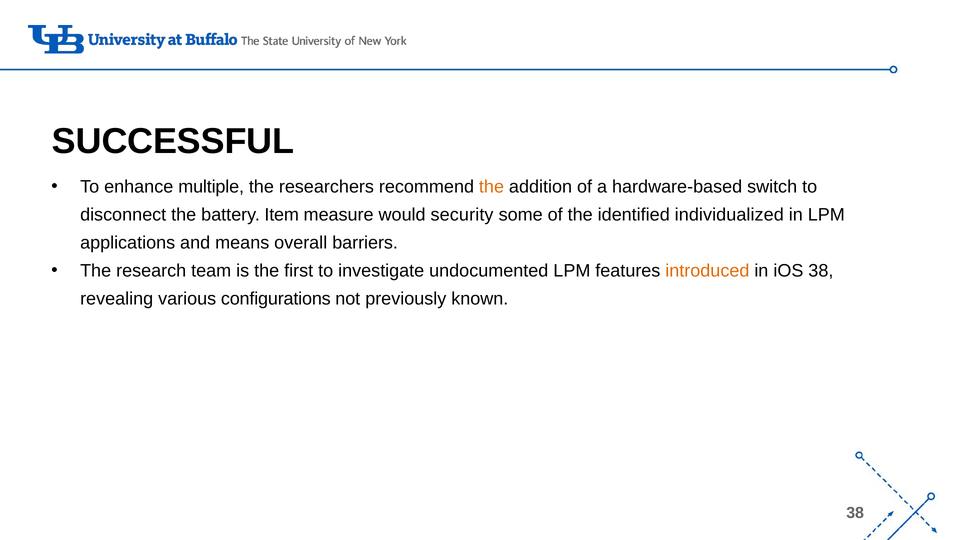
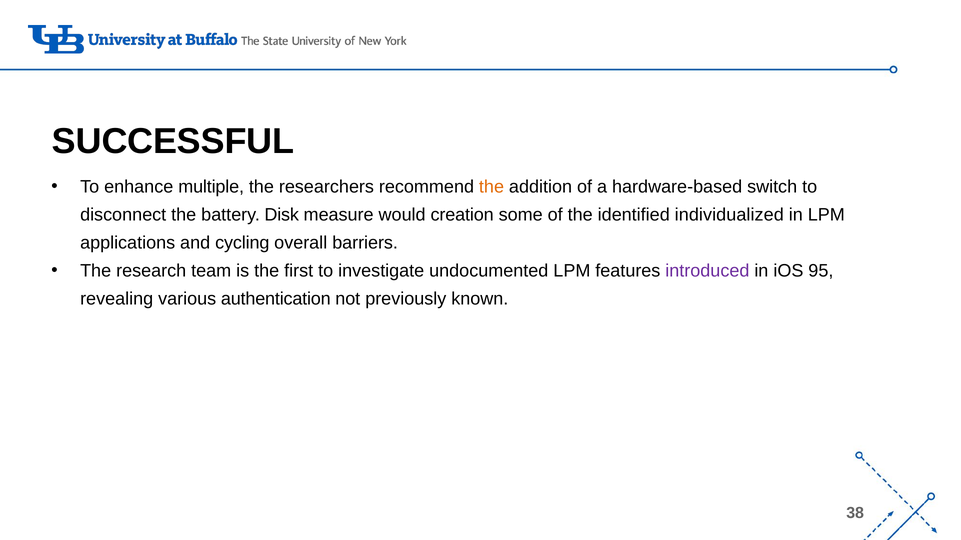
Item: Item -> Disk
security: security -> creation
means: means -> cycling
introduced colour: orange -> purple
iOS 38: 38 -> 95
configurations: configurations -> authentication
